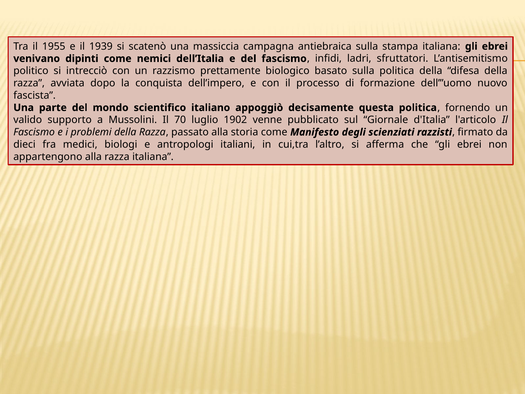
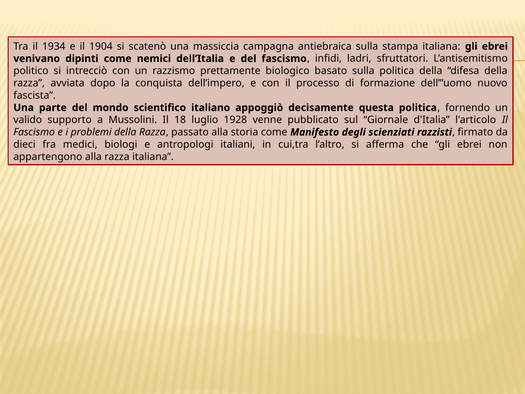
1955: 1955 -> 1934
1939: 1939 -> 1904
70: 70 -> 18
1902: 1902 -> 1928
